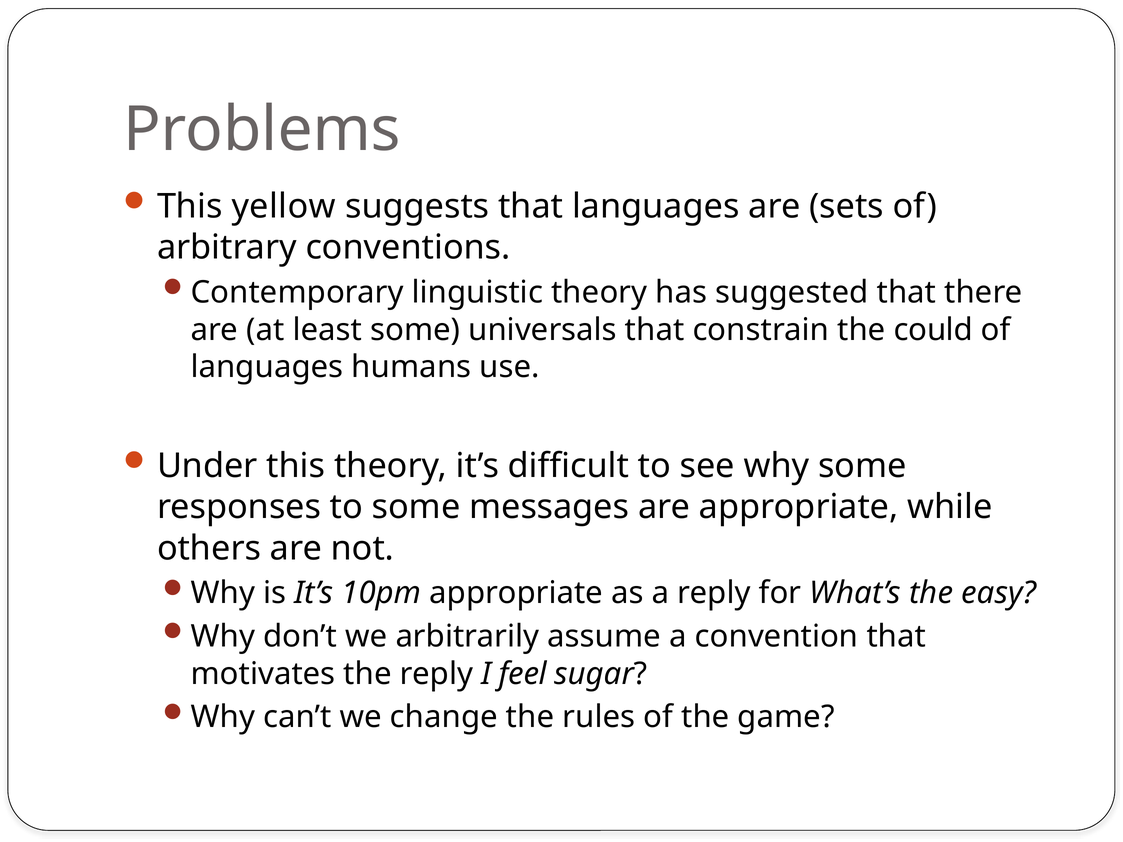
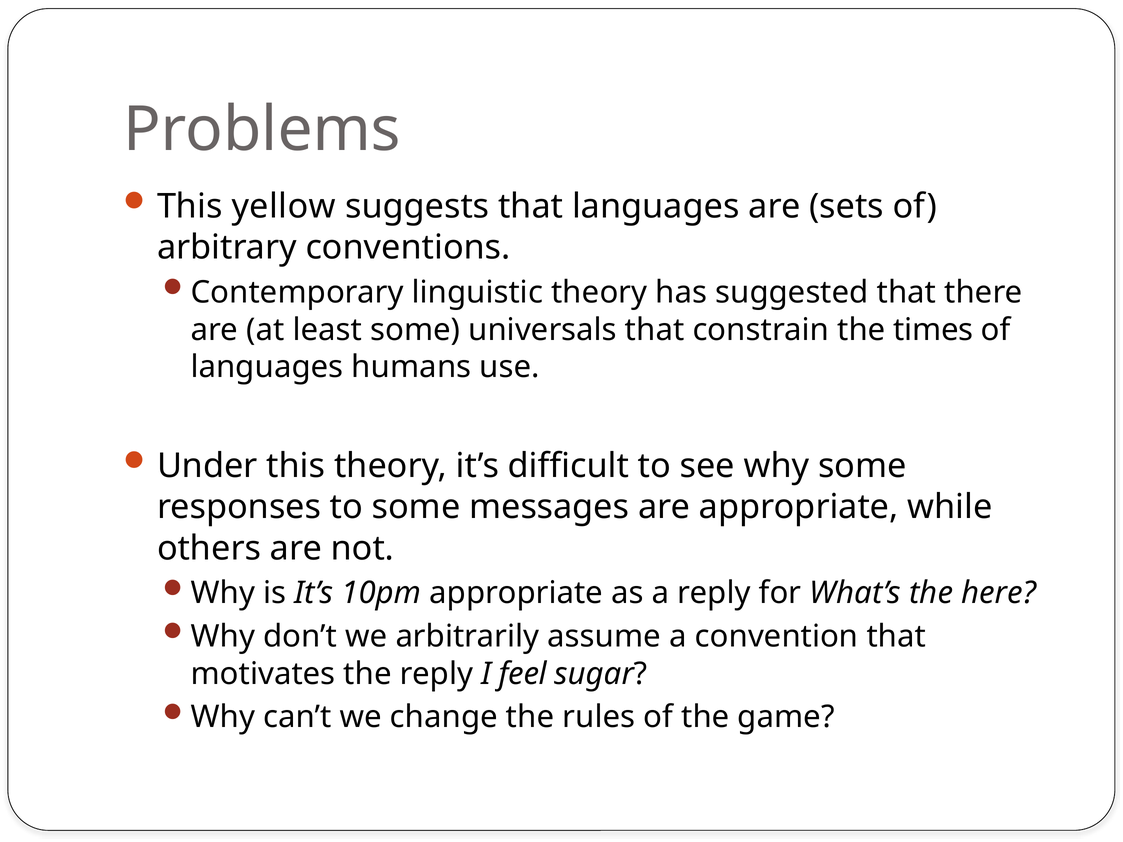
could: could -> times
easy: easy -> here
